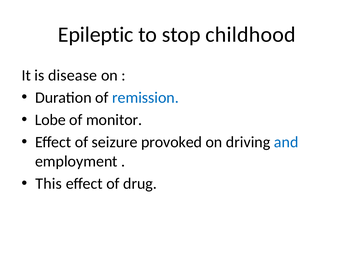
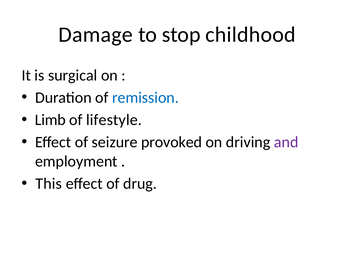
Epileptic: Epileptic -> Damage
disease: disease -> surgical
Lobe: Lobe -> Limb
monitor: monitor -> lifestyle
and colour: blue -> purple
